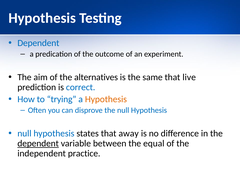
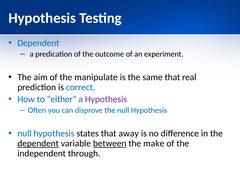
alternatives: alternatives -> manipulate
live: live -> real
trying: trying -> either
Hypothesis at (106, 99) colour: orange -> purple
between underline: none -> present
equal: equal -> make
practice: practice -> through
